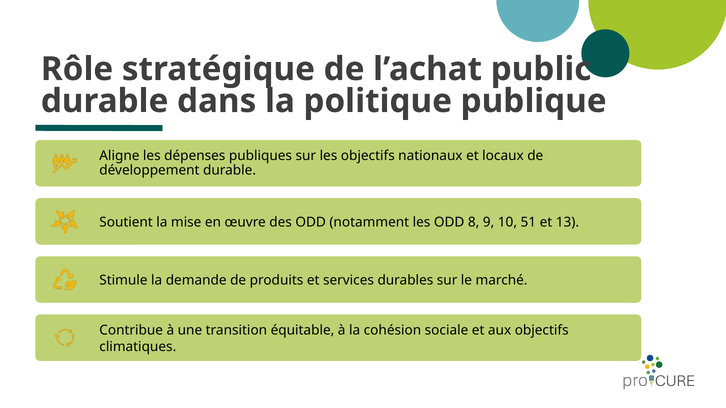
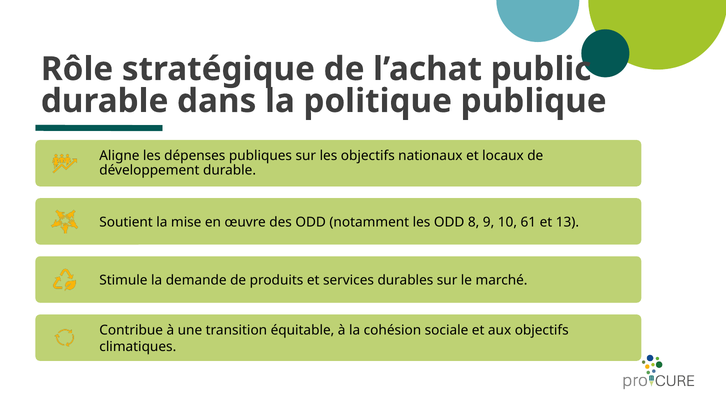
51: 51 -> 61
